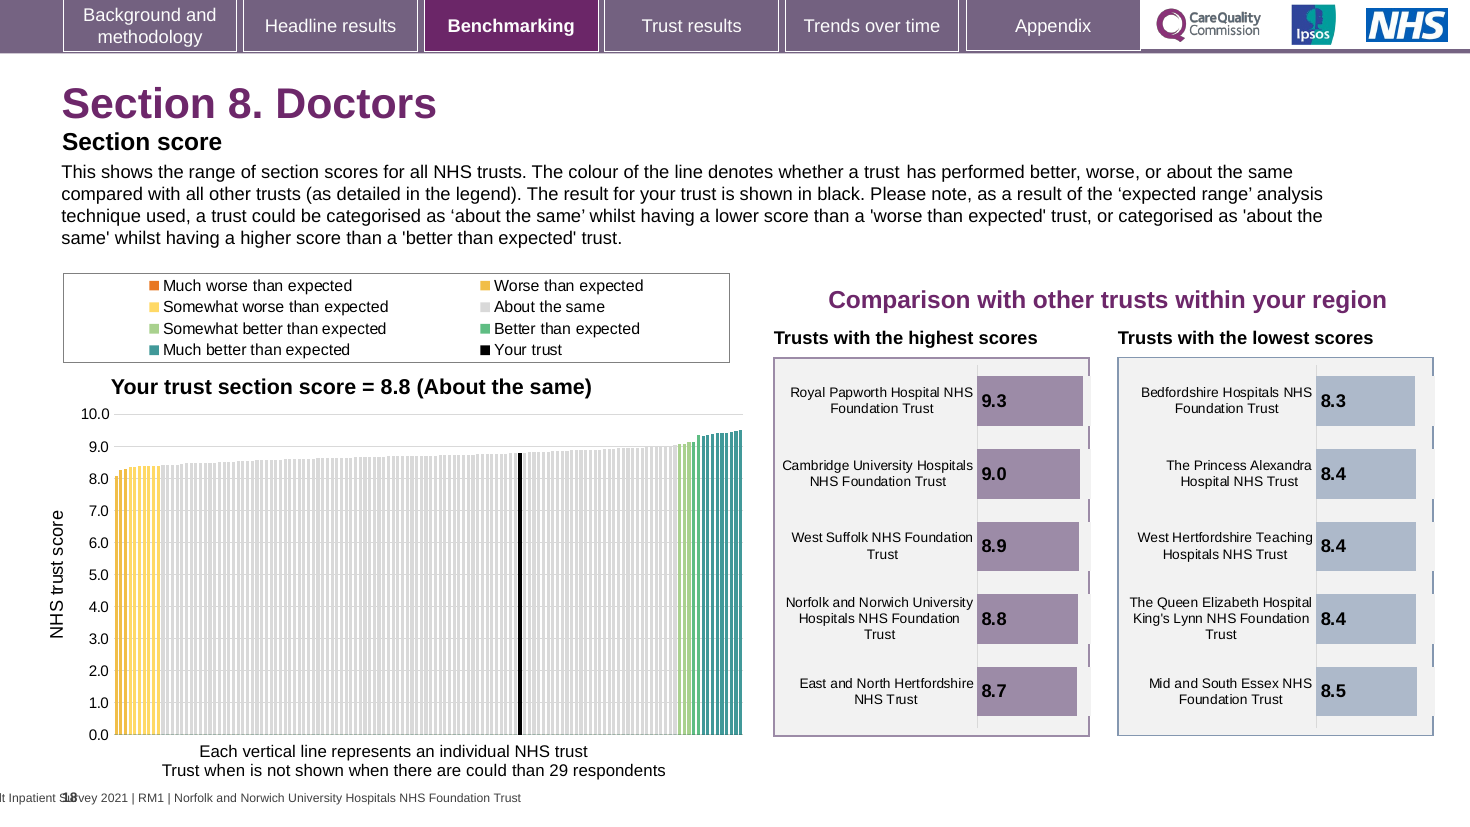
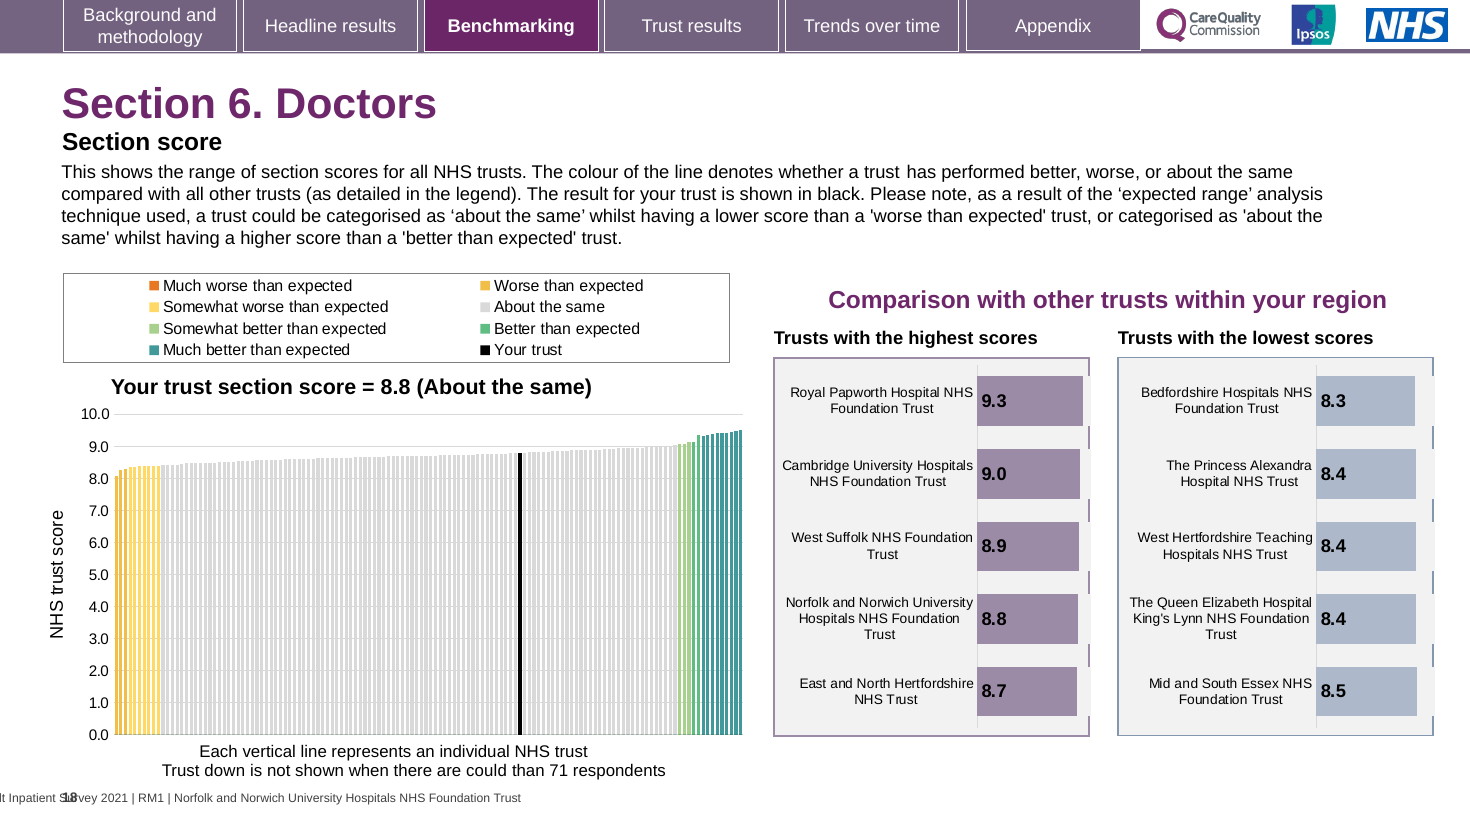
8: 8 -> 6
Trust when: when -> down
29: 29 -> 71
